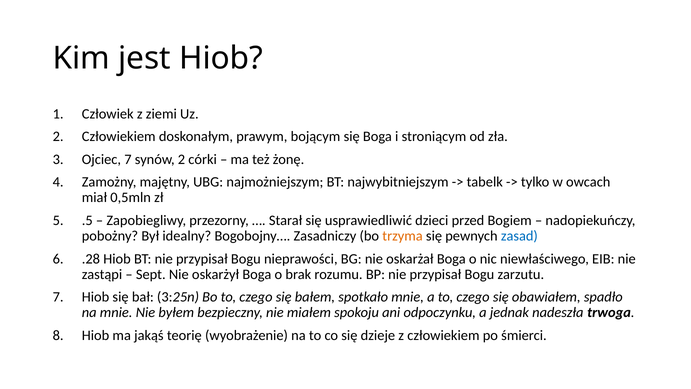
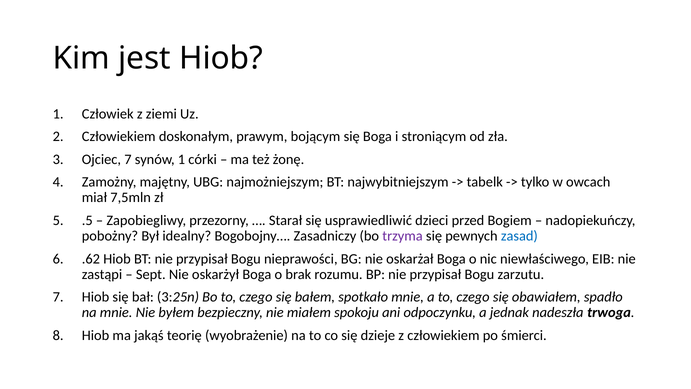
synów 2: 2 -> 1
0,5mln: 0,5mln -> 7,5mln
trzyma colour: orange -> purple
.28: .28 -> .62
